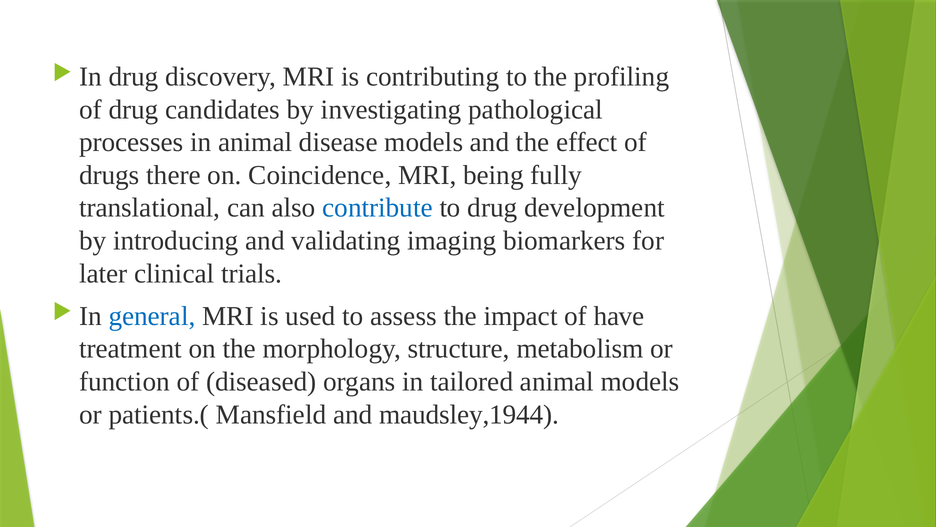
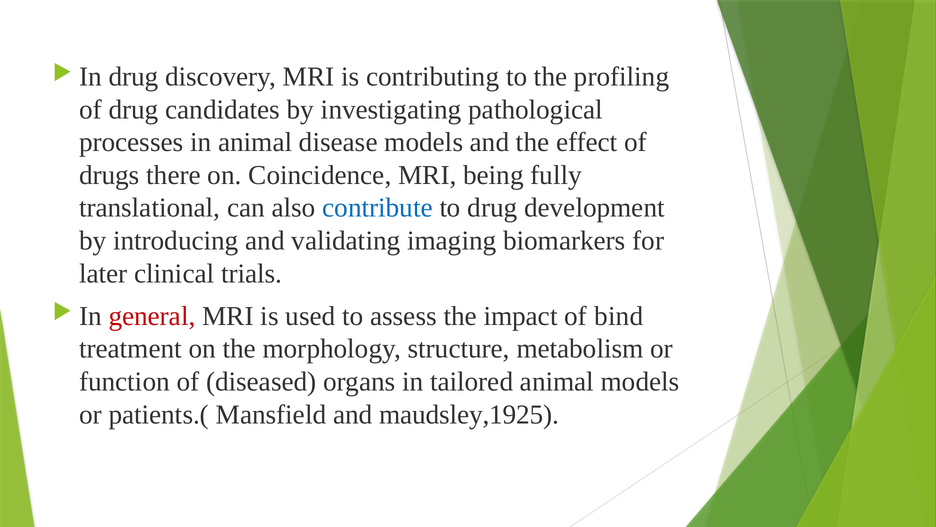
general colour: blue -> red
have: have -> bind
maudsley,1944: maudsley,1944 -> maudsley,1925
